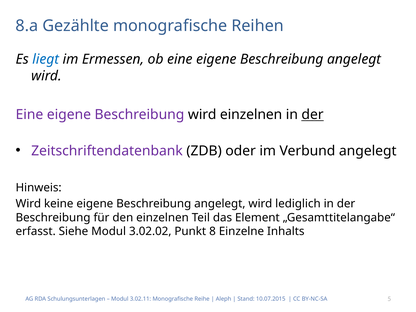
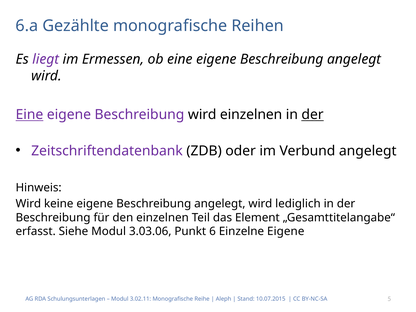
8.a: 8.a -> 6.a
liegt colour: blue -> purple
Eine at (29, 115) underline: none -> present
3.02.02: 3.02.02 -> 3.03.06
8: 8 -> 6
Einzelne Inhalts: Inhalts -> Eigene
